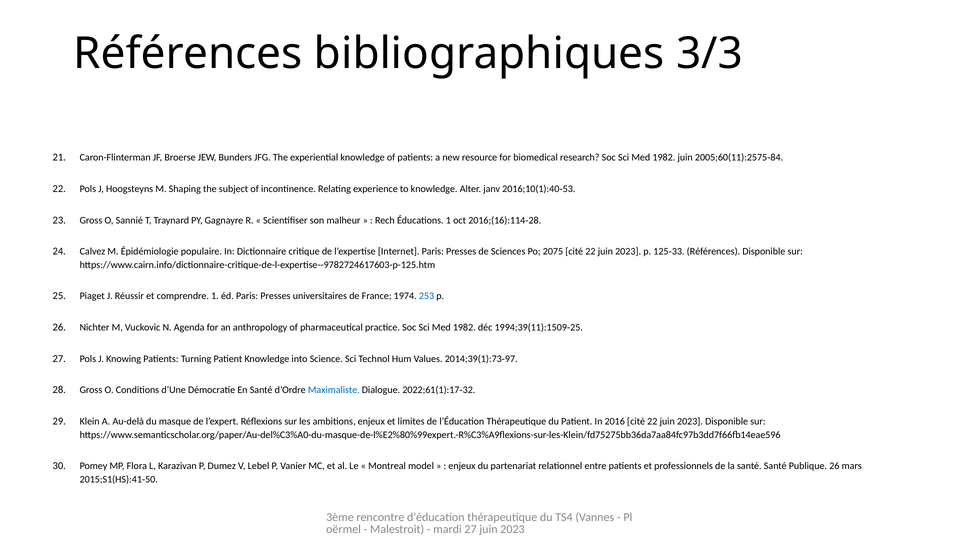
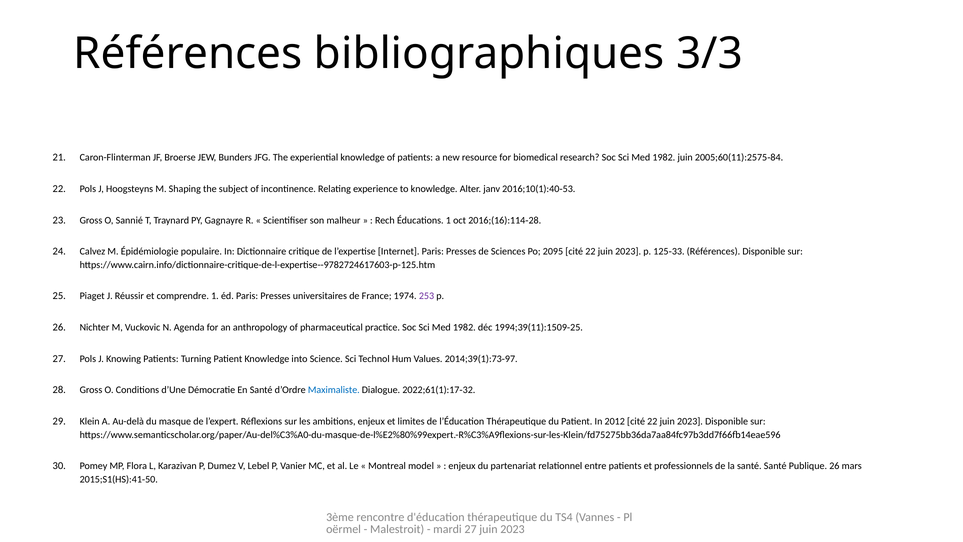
2075: 2075 -> 2095
253 colour: blue -> purple
2016: 2016 -> 2012
